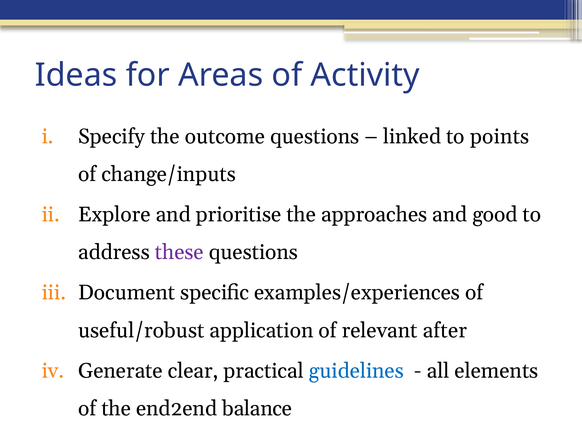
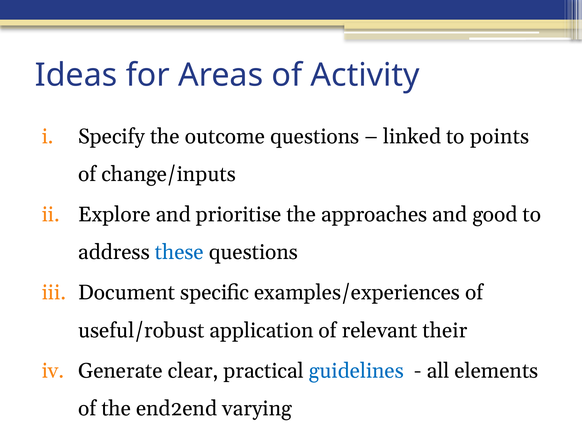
these colour: purple -> blue
after: after -> their
balance: balance -> varying
